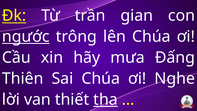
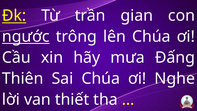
tha underline: present -> none
